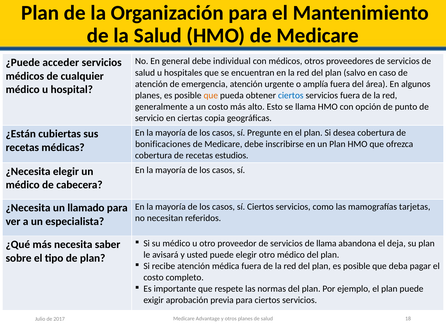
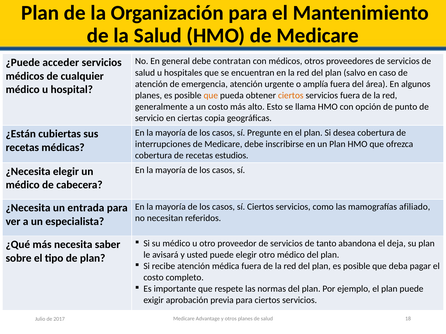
individual: individual -> contratan
ciertos at (291, 95) colour: blue -> orange
bonificaciones: bonificaciones -> interrupciones
tarjetas: tarjetas -> afiliado
llamado: llamado -> entrada
de llama: llama -> tanto
